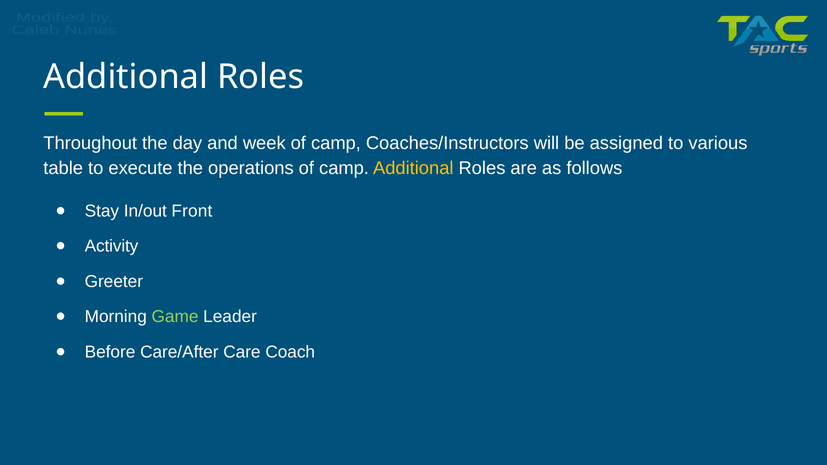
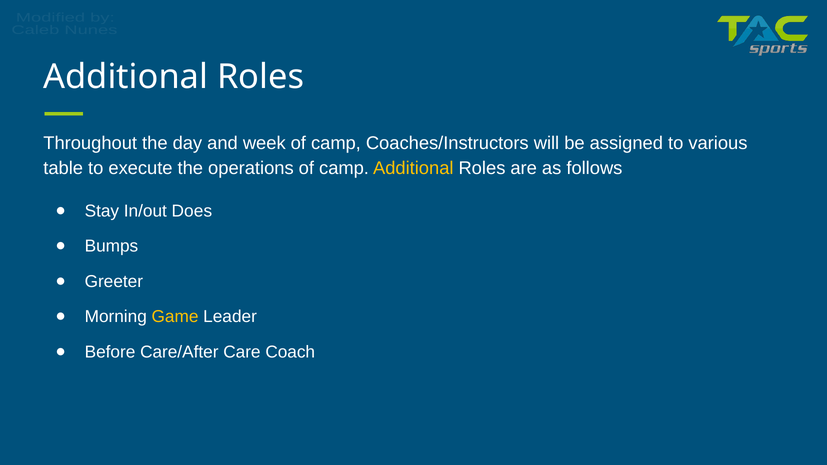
Front: Front -> Does
Activity: Activity -> Bumps
Game colour: light green -> yellow
